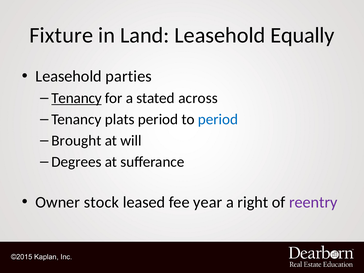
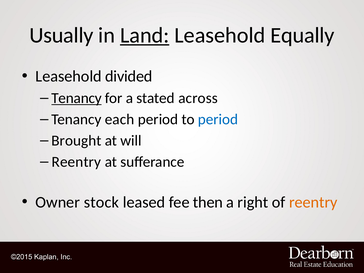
Fixture: Fixture -> Usually
Land underline: none -> present
parties: parties -> divided
plats: plats -> each
Degrees at (76, 162): Degrees -> Reentry
year: year -> then
reentry at (313, 202) colour: purple -> orange
